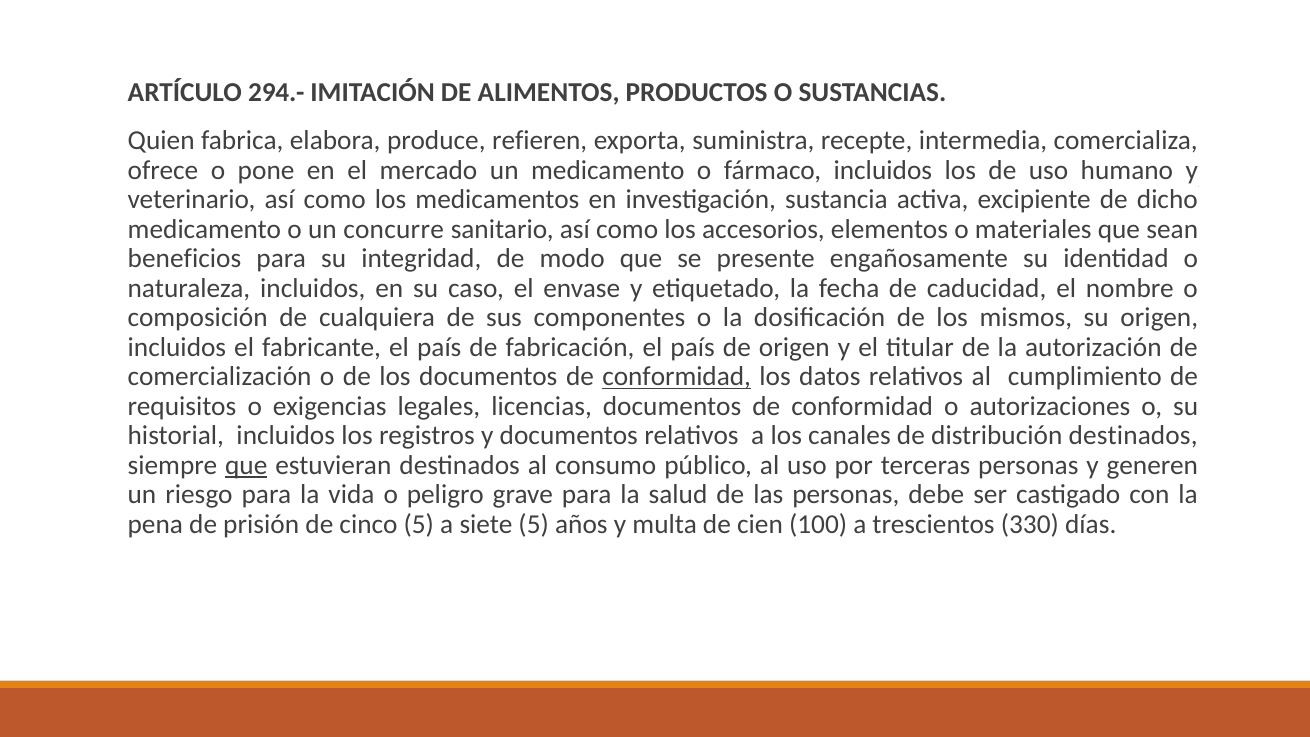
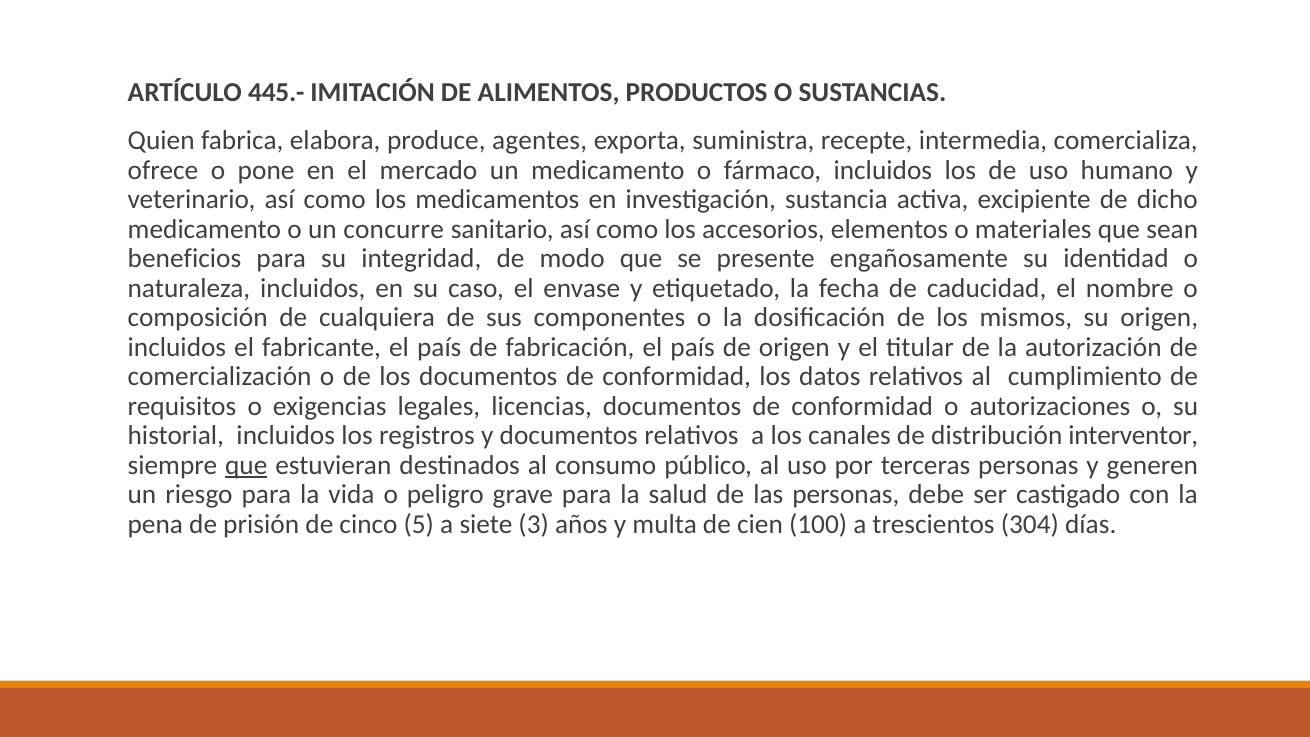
294.-: 294.- -> 445.-
refieren: refieren -> agentes
conformidad at (677, 377) underline: present -> none
distribución destinados: destinados -> interventor
siete 5: 5 -> 3
330: 330 -> 304
